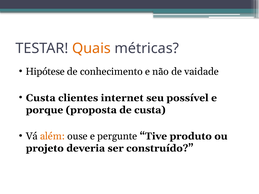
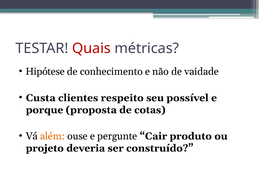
Quais colour: orange -> red
internet: internet -> respeito
de custa: custa -> cotas
Tive: Tive -> Cair
